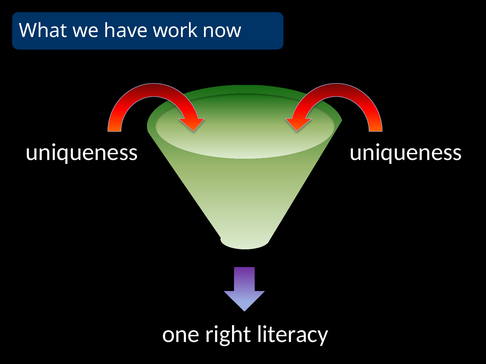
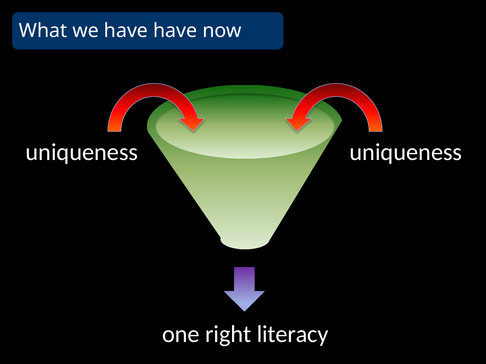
have work: work -> have
